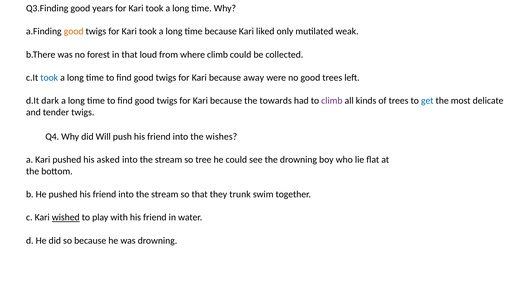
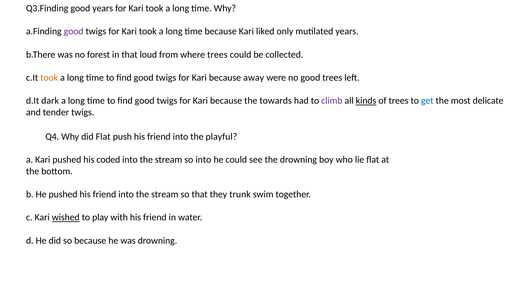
good at (74, 31) colour: orange -> purple
mutilated weak: weak -> years
where climb: climb -> trees
took at (49, 78) colour: blue -> orange
kinds underline: none -> present
did Will: Will -> Flat
wishes: wishes -> playful
asked: asked -> coded
so tree: tree -> into
